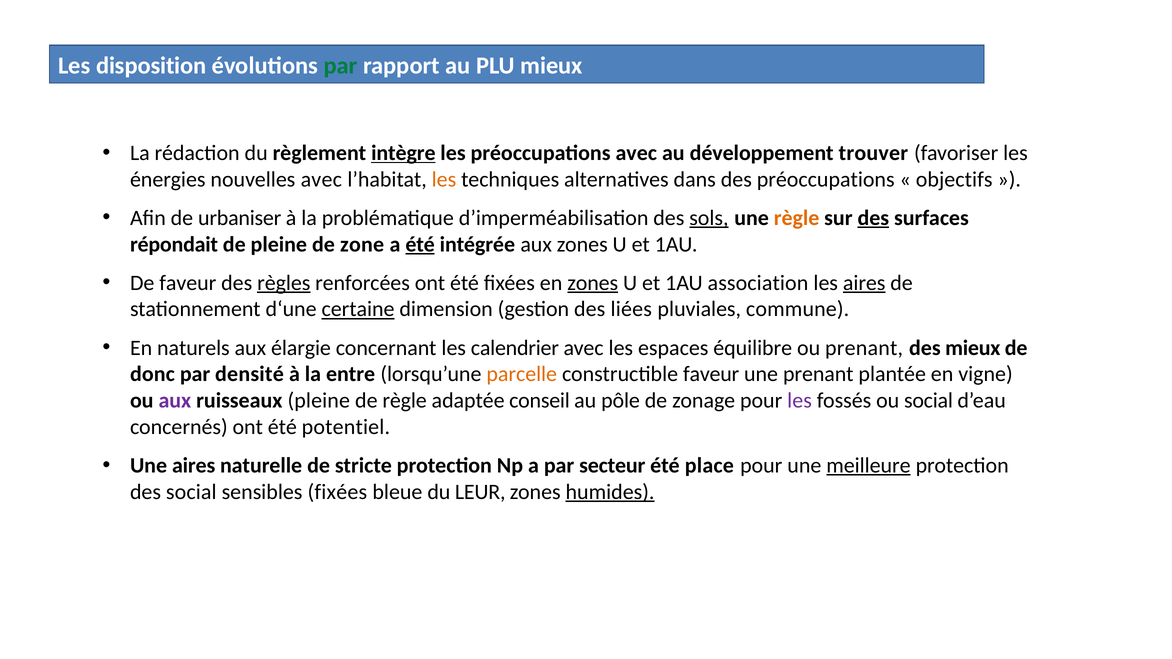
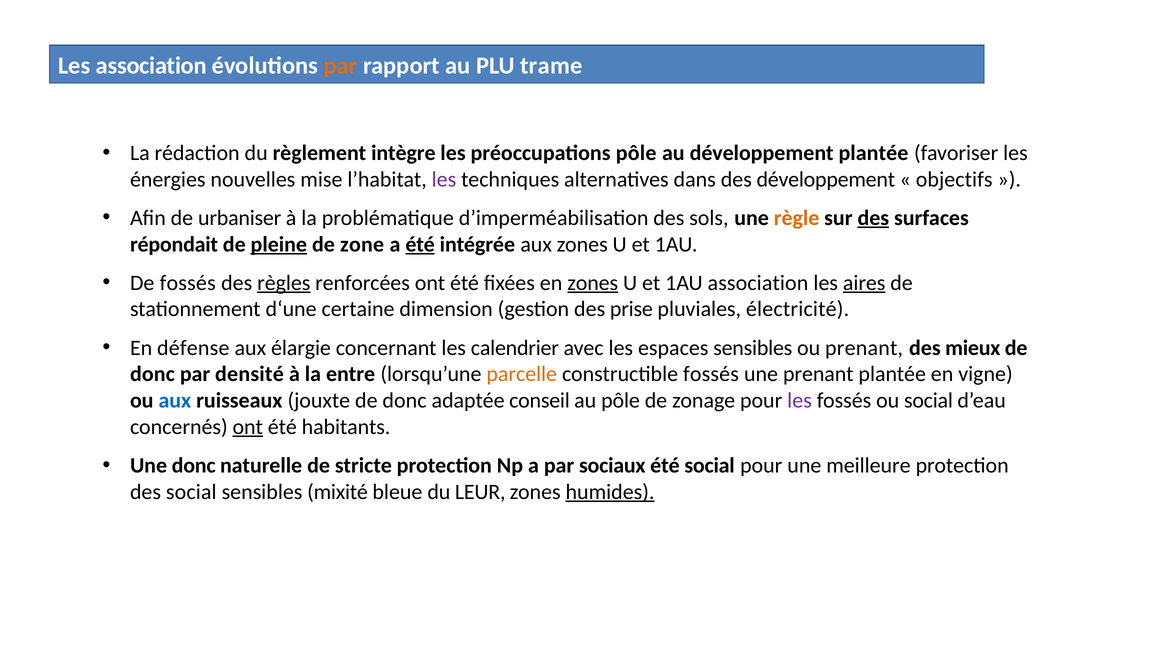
Les disposition: disposition -> association
par at (341, 66) colour: green -> orange
PLU mieux: mieux -> trame
intègre underline: present -> none
préoccupations avec: avec -> pôle
développement trouver: trouver -> plantée
nouvelles avec: avec -> mise
les at (444, 179) colour: orange -> purple
des préoccupations: préoccupations -> développement
sols underline: present -> none
pleine at (279, 244) underline: none -> present
De faveur: faveur -> fossés
certaine underline: present -> none
liées: liées -> prise
commune: commune -> électricité
naturels: naturels -> défense
espaces équilibre: équilibre -> sensibles
constructible faveur: faveur -> fossés
aux at (175, 401) colour: purple -> blue
ruisseaux pleine: pleine -> jouxte
règle at (405, 401): règle -> donc
ont at (248, 427) underline: none -> present
potentiel: potentiel -> habitants
Une aires: aires -> donc
secteur: secteur -> sociaux
été place: place -> social
meilleure underline: present -> none
sensibles fixées: fixées -> mixité
